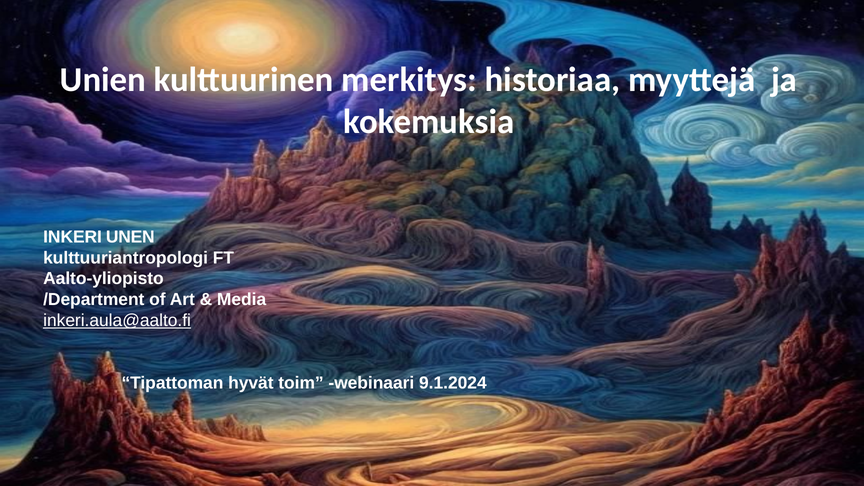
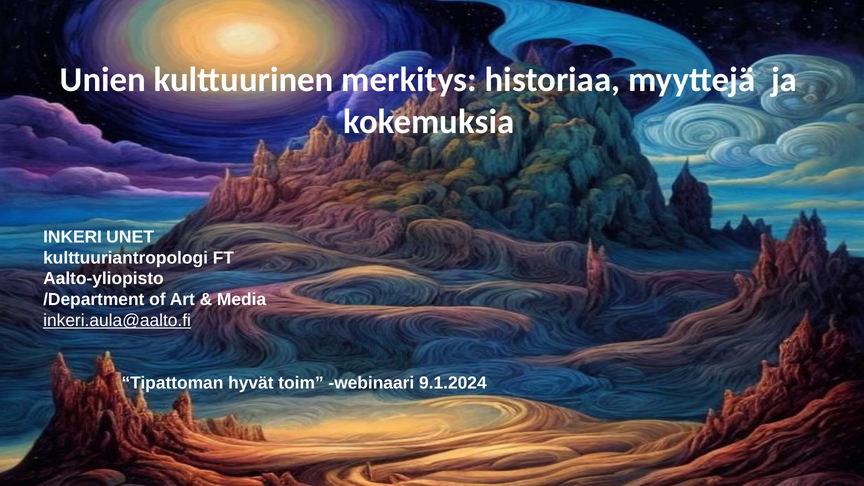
UNEN: UNEN -> UNET
